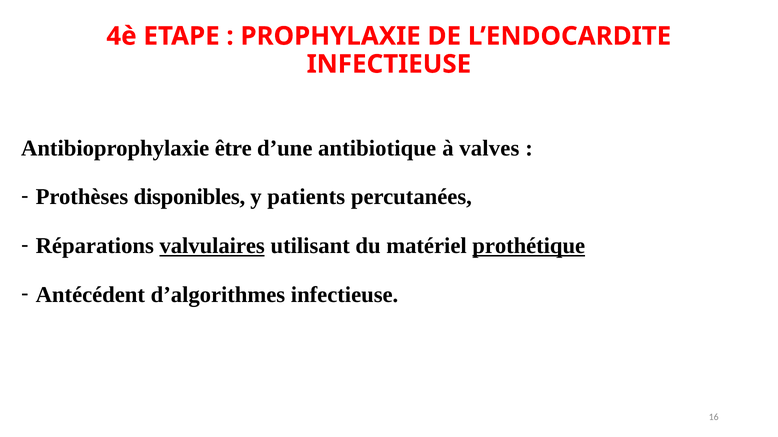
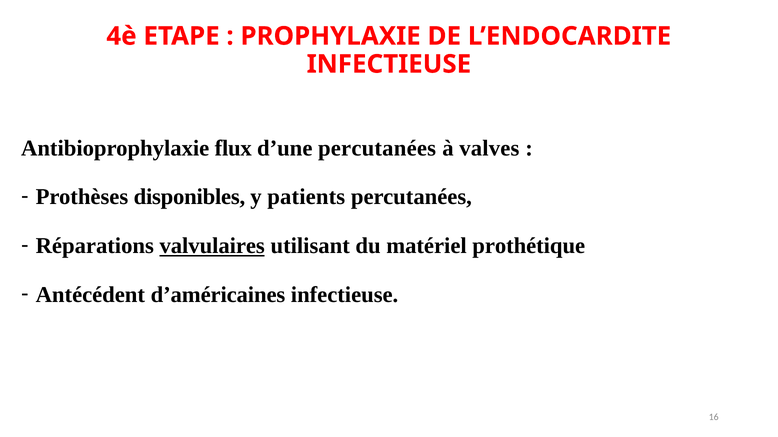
être: être -> flux
d’une antibiotique: antibiotique -> percutanées
prothétique underline: present -> none
d’algorithmes: d’algorithmes -> d’américaines
